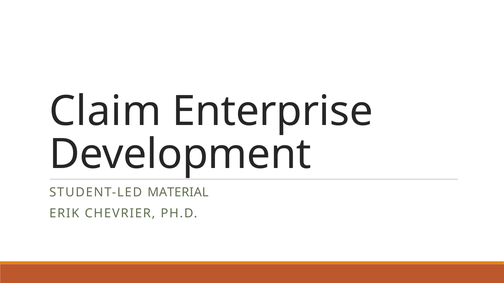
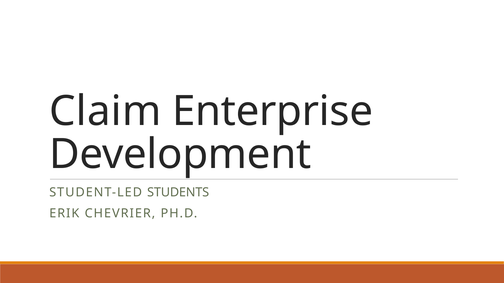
MATERIAL: MATERIAL -> STUDENTS
